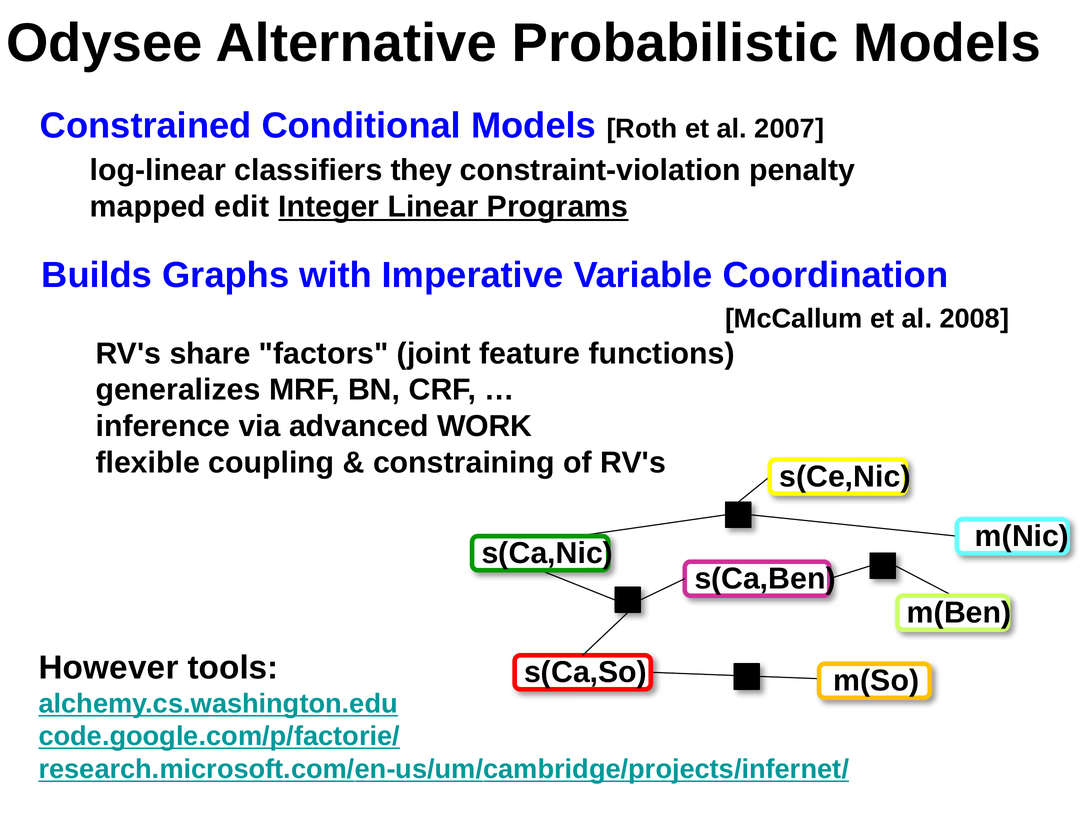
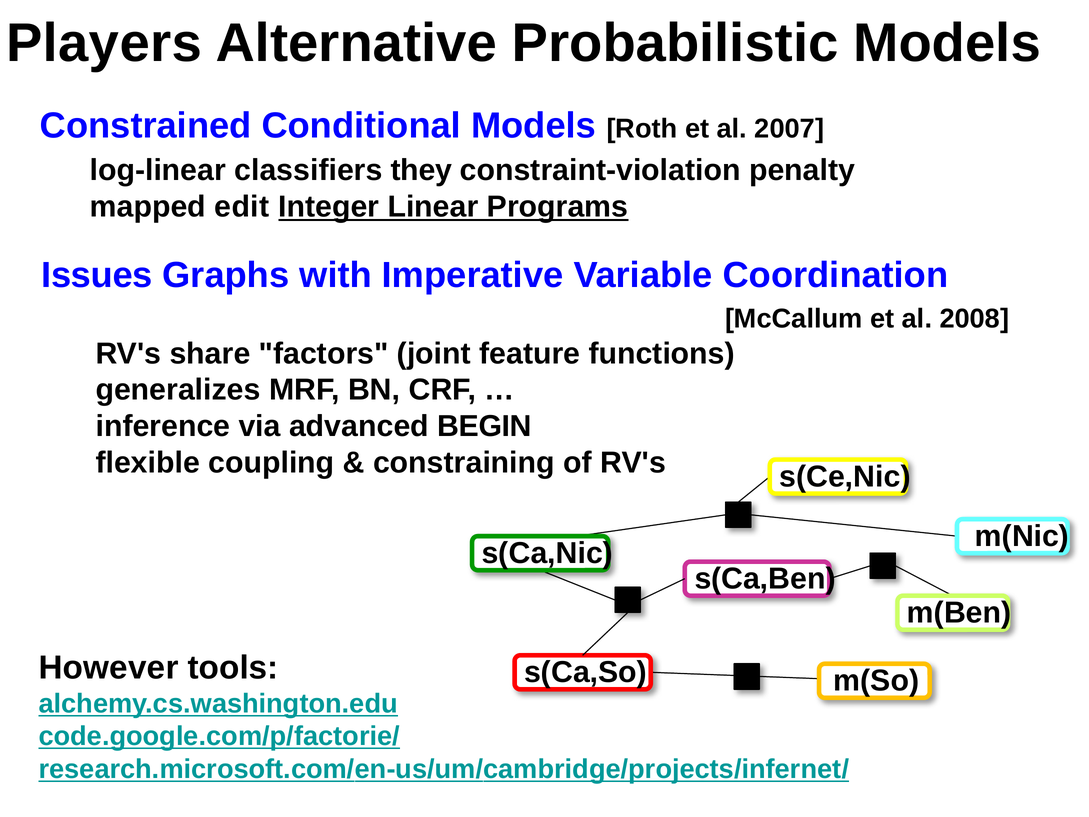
Odysee: Odysee -> Players
Builds: Builds -> Issues
WORK: WORK -> BEGIN
